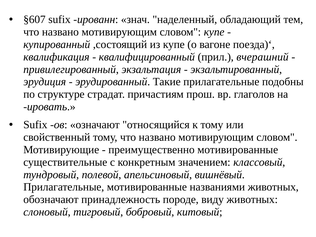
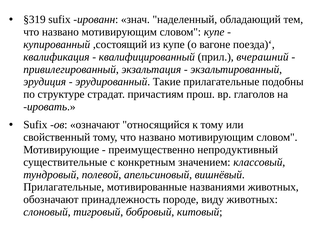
§607: §607 -> §319
преимущественно мотивированные: мотивированные -> непродуктивный
